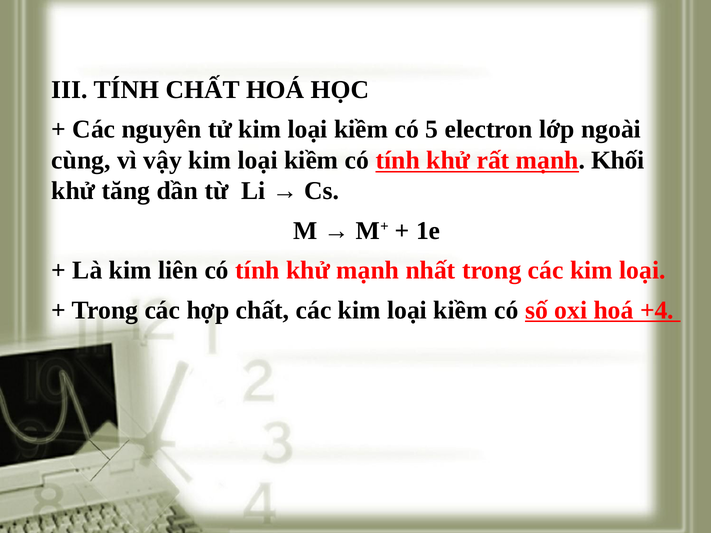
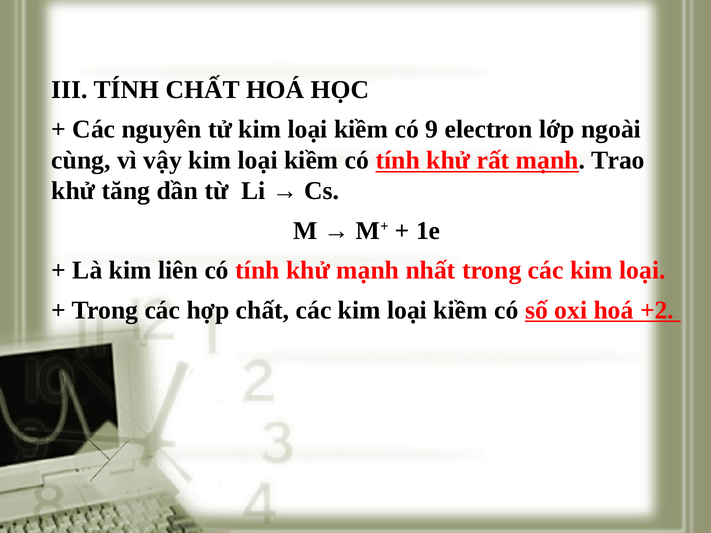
5: 5 -> 9
Khối: Khối -> Trao
+4: +4 -> +2
